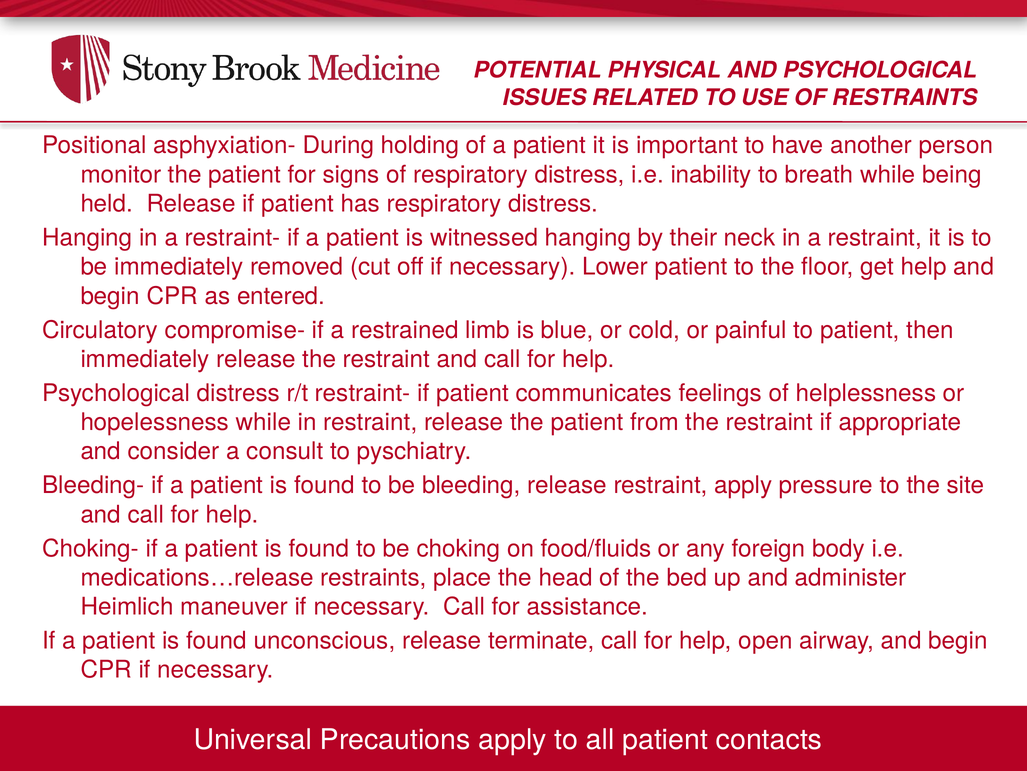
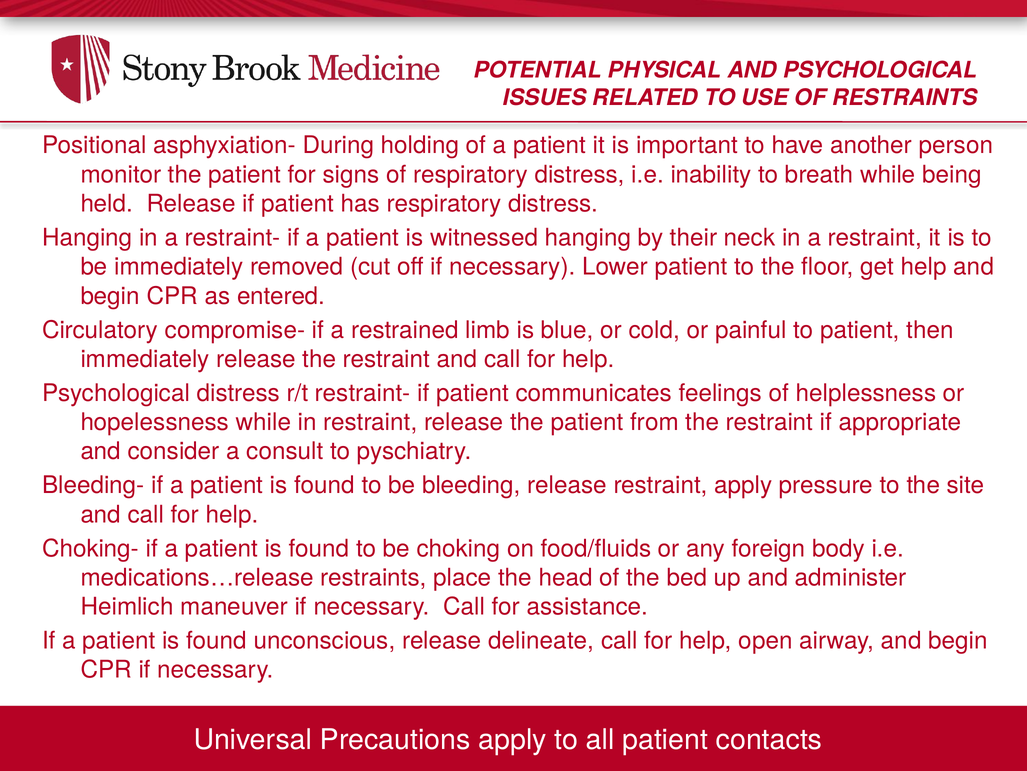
terminate: terminate -> delineate
